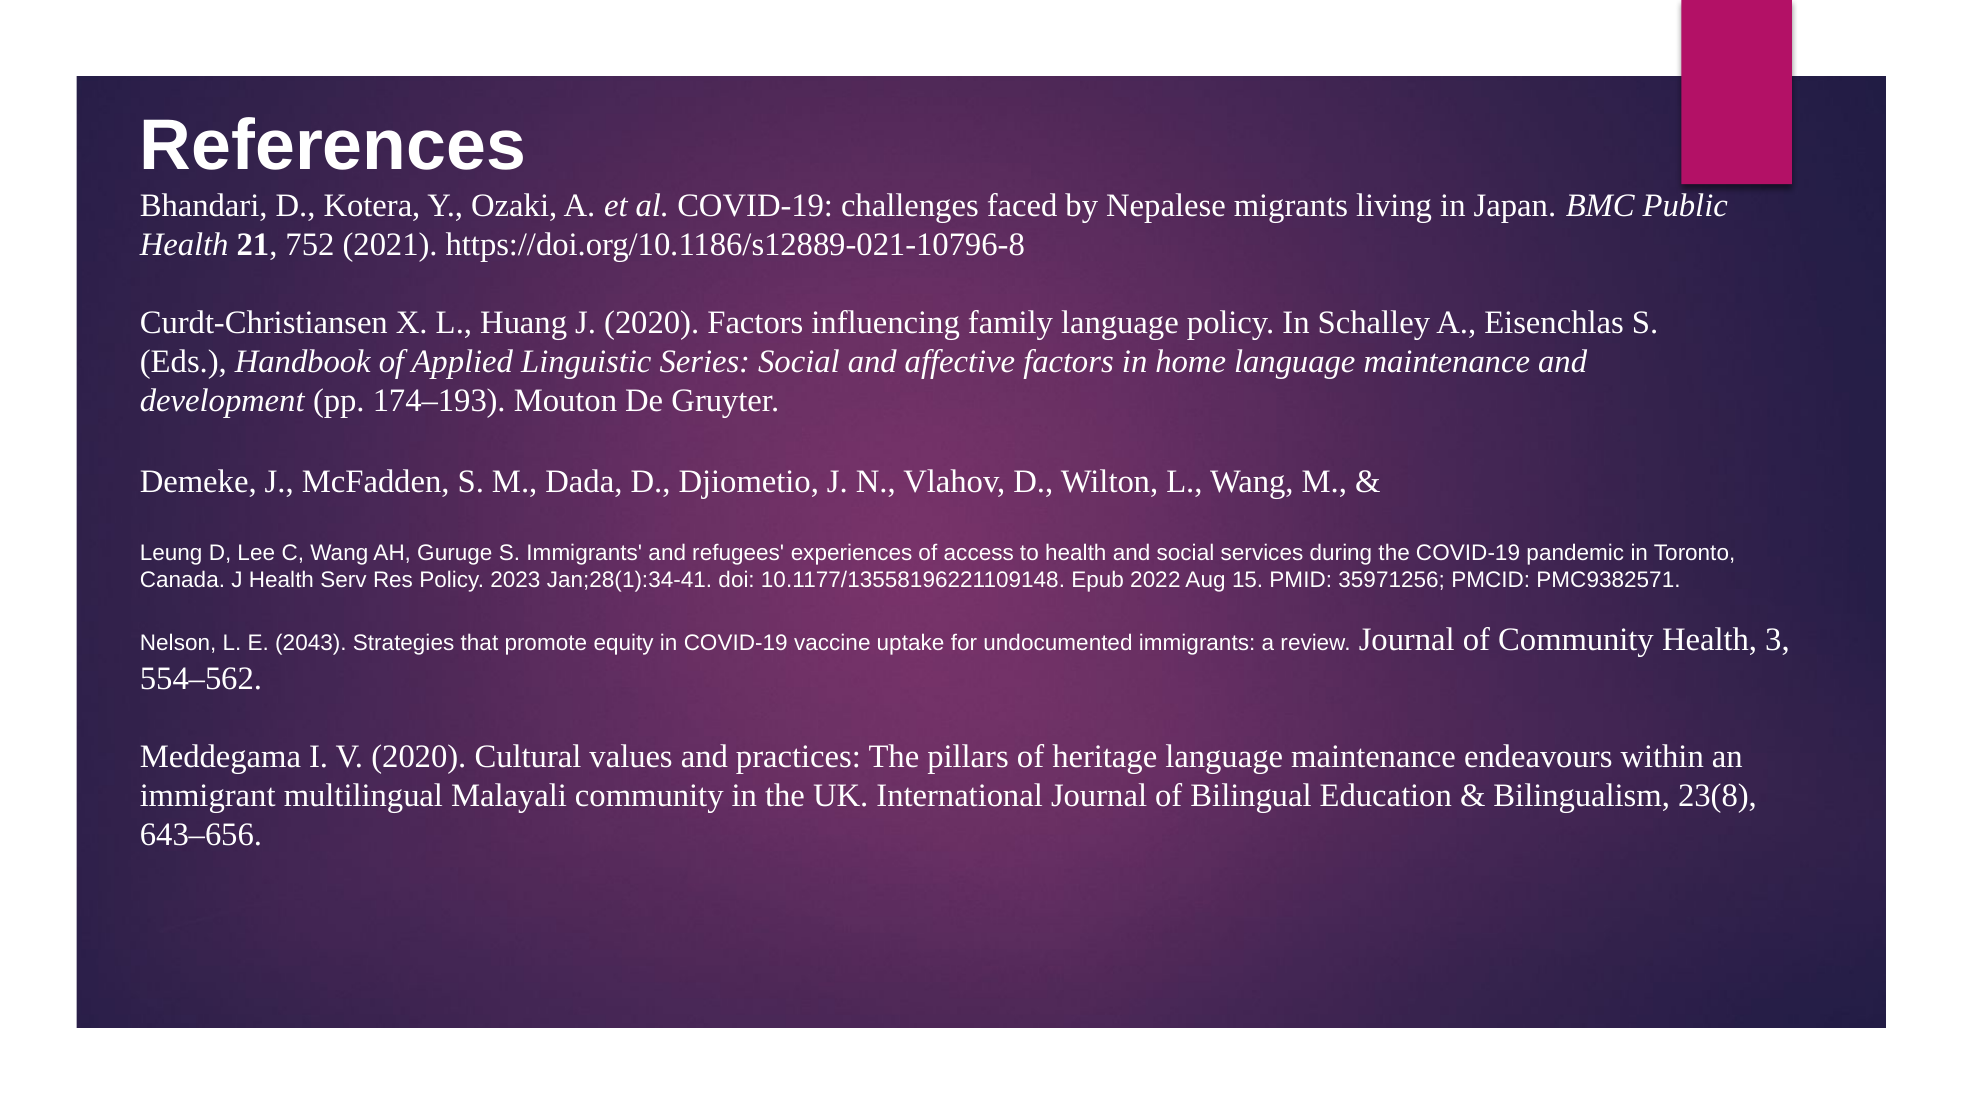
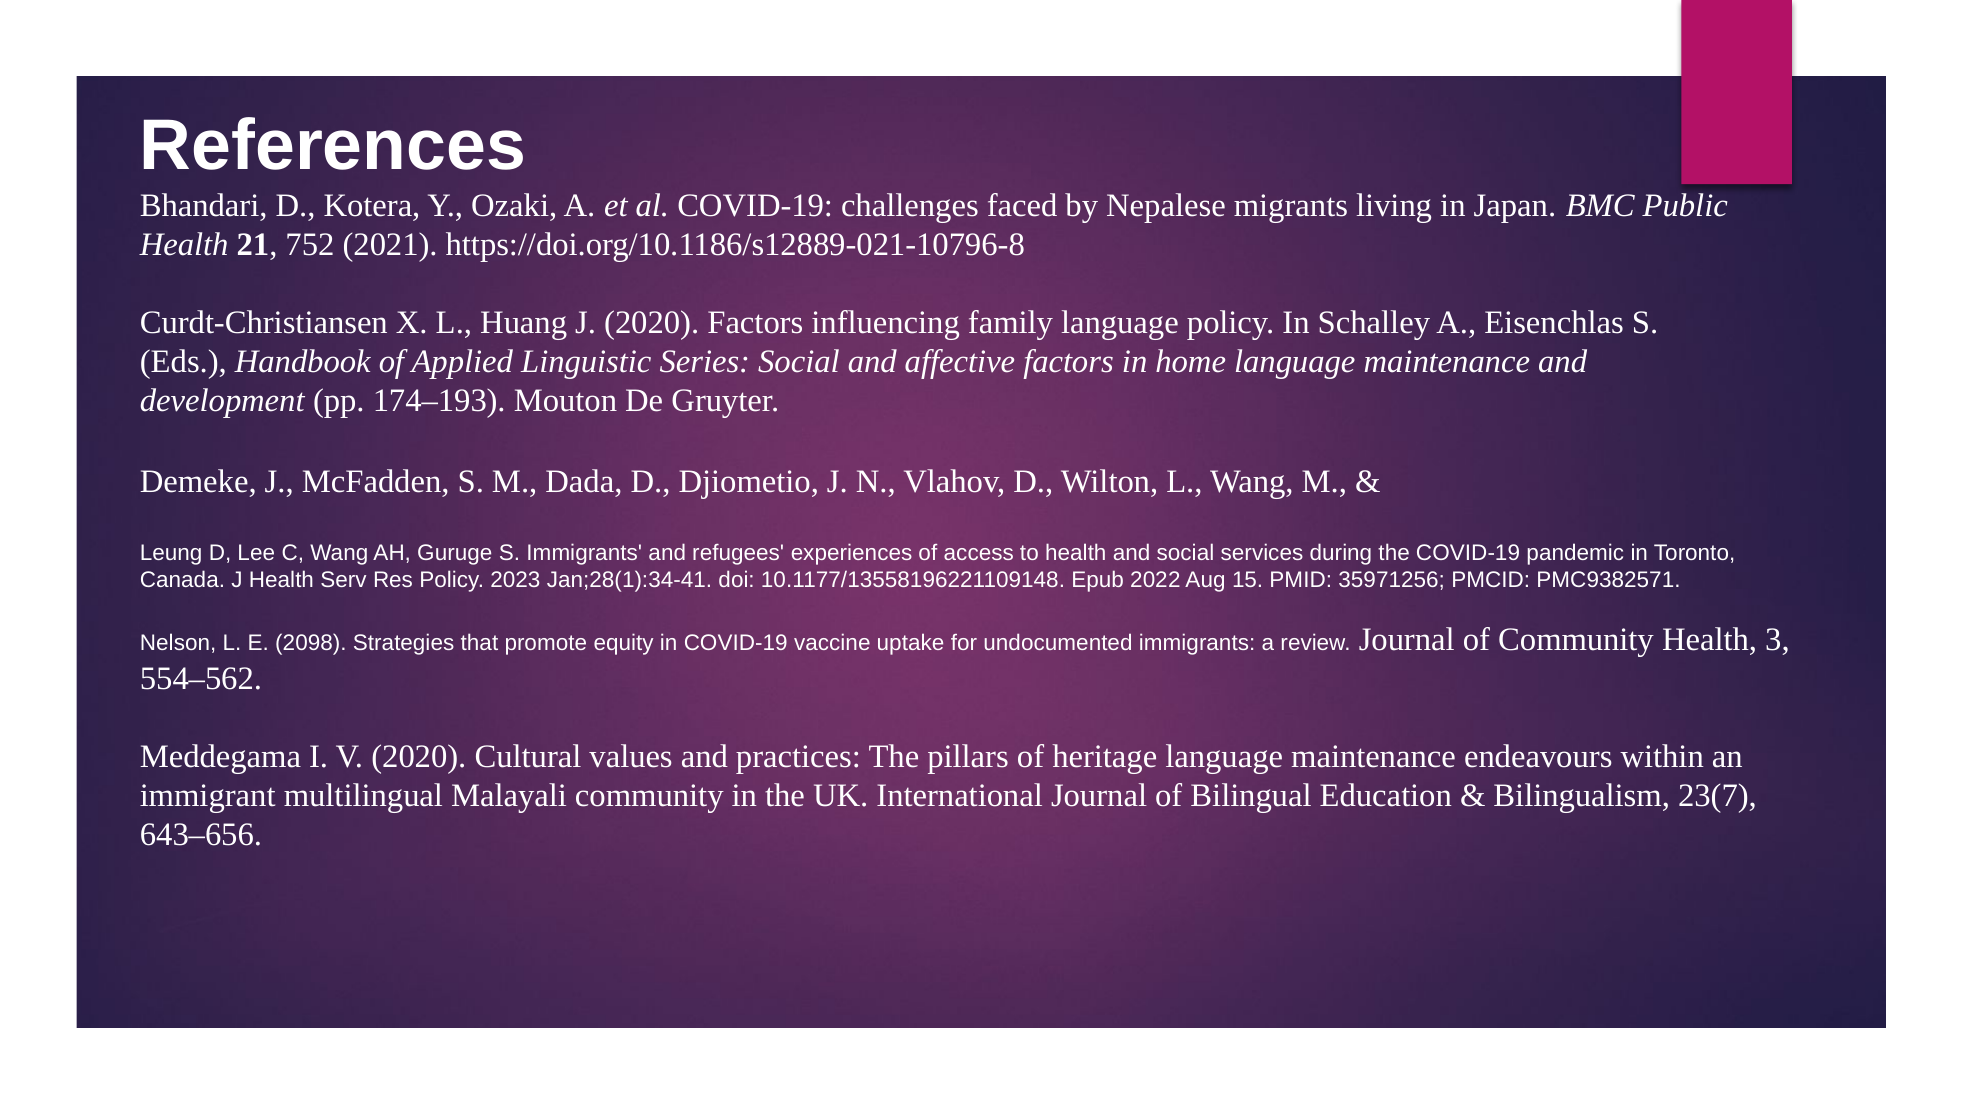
2043: 2043 -> 2098
23(8: 23(8 -> 23(7
